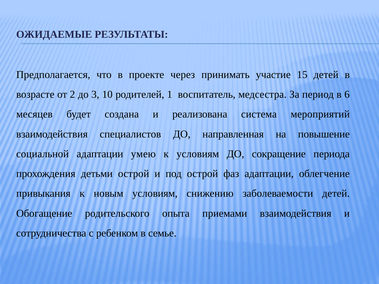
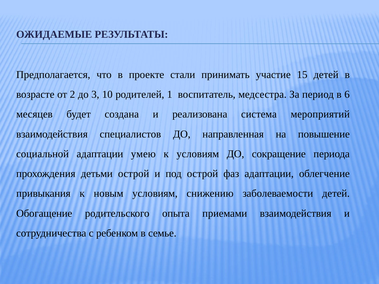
через: через -> стали
